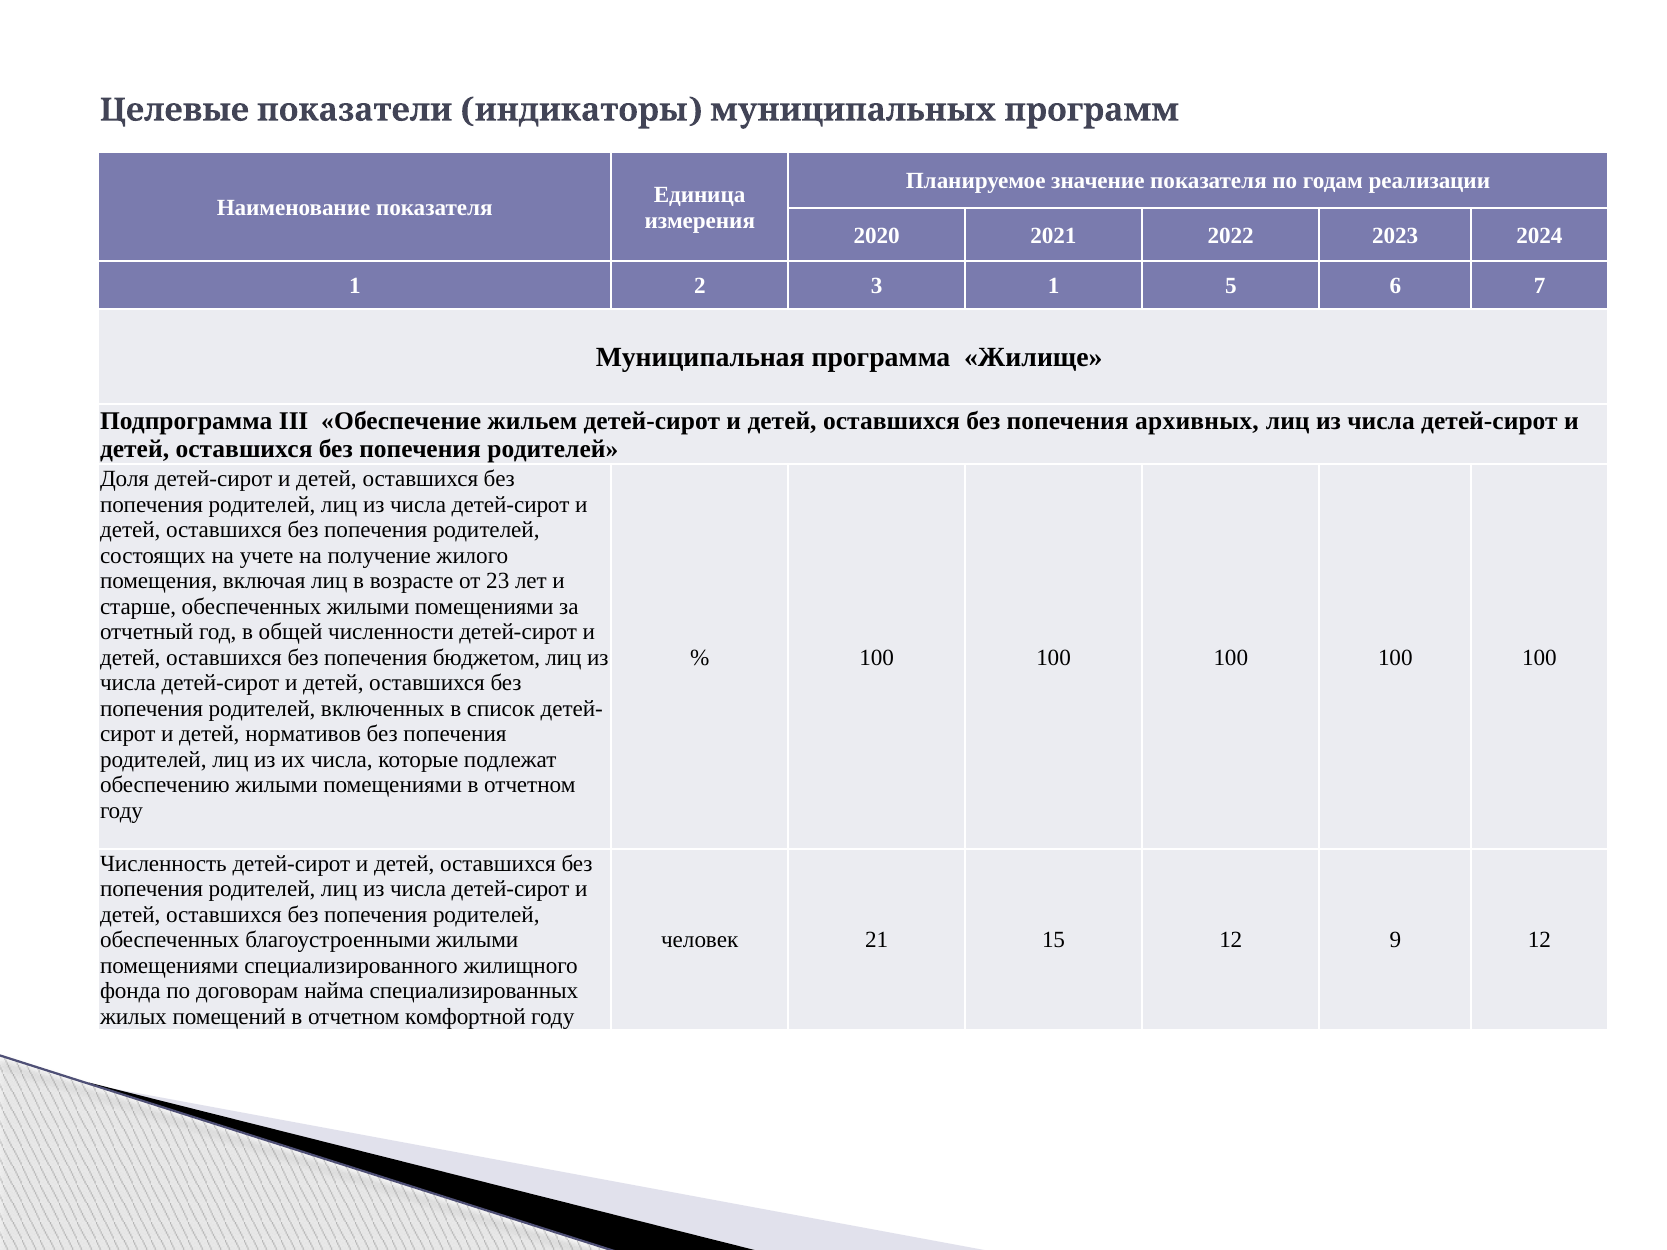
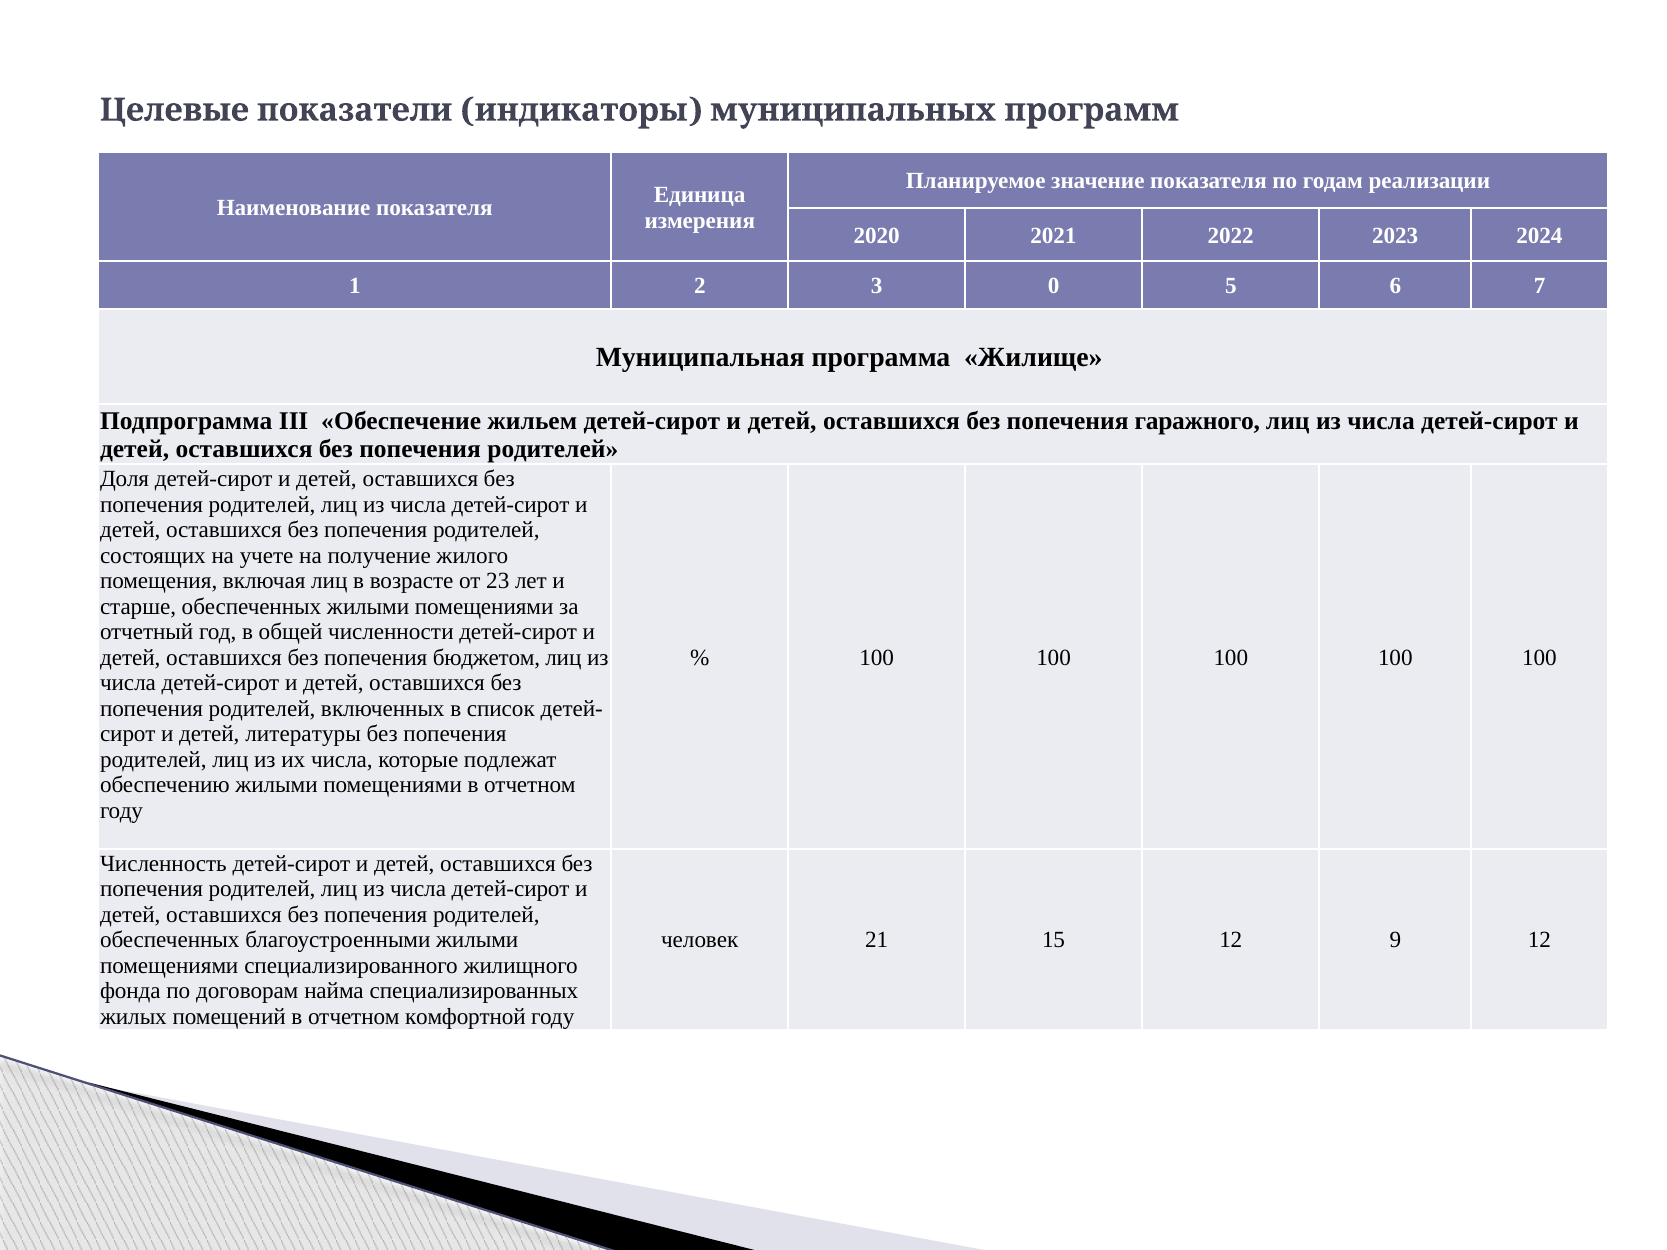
3 1: 1 -> 0
архивных: архивных -> гаражного
нормативов: нормативов -> литературы
